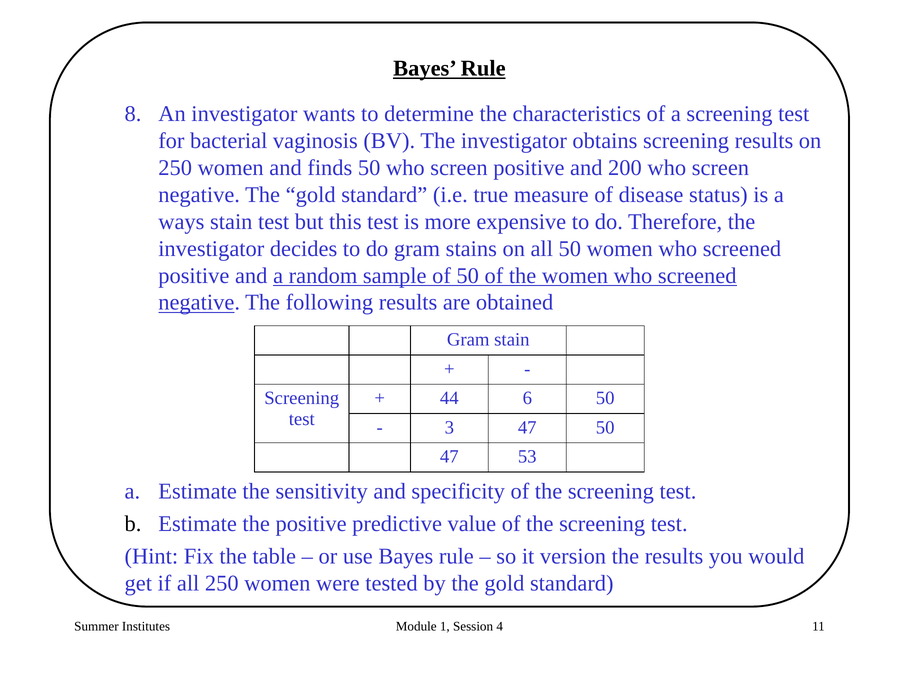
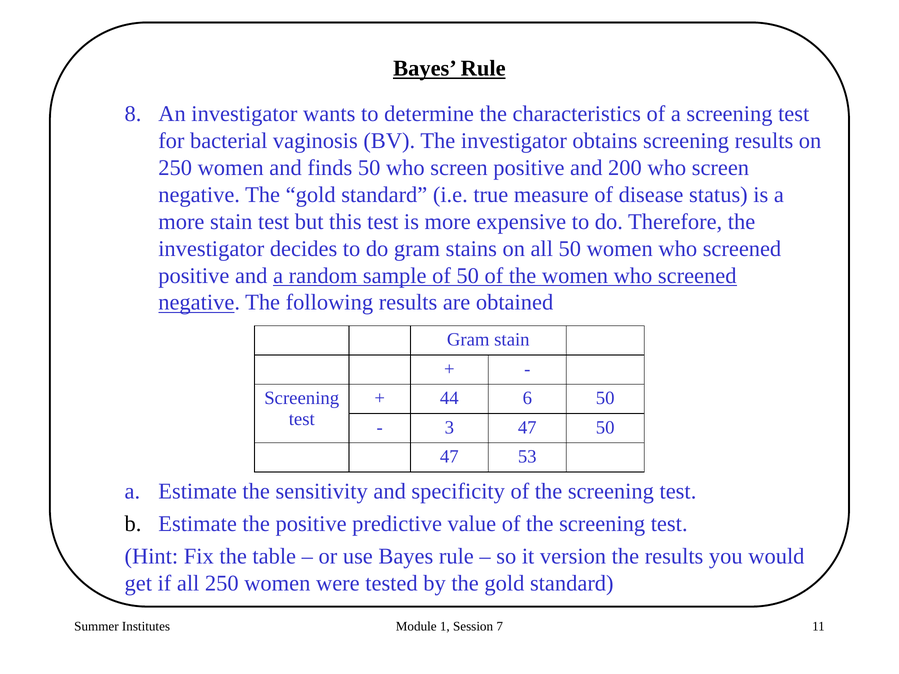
ways at (181, 222): ways -> more
4: 4 -> 7
